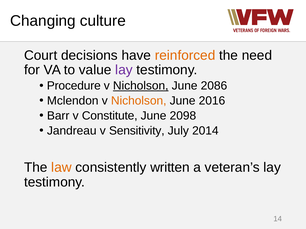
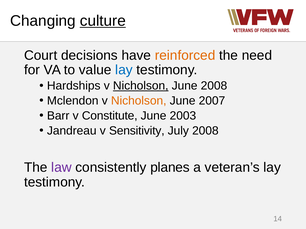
culture underline: none -> present
lay at (124, 70) colour: purple -> blue
Procedure: Procedure -> Hardships
June 2086: 2086 -> 2008
2016: 2016 -> 2007
2098: 2098 -> 2003
July 2014: 2014 -> 2008
law colour: orange -> purple
written: written -> planes
